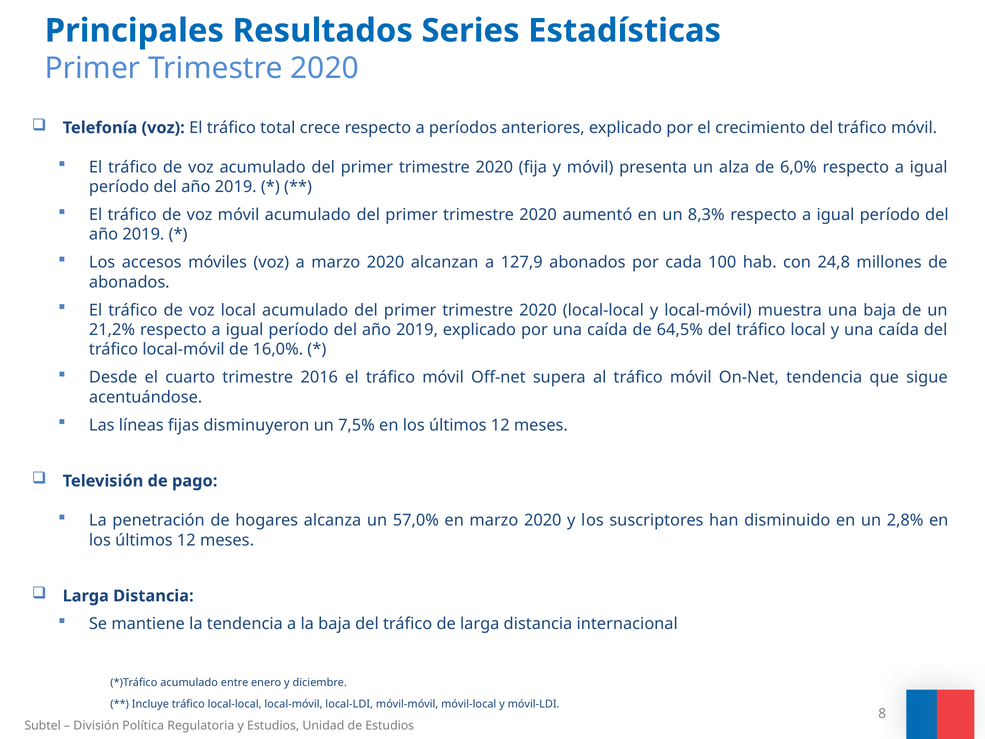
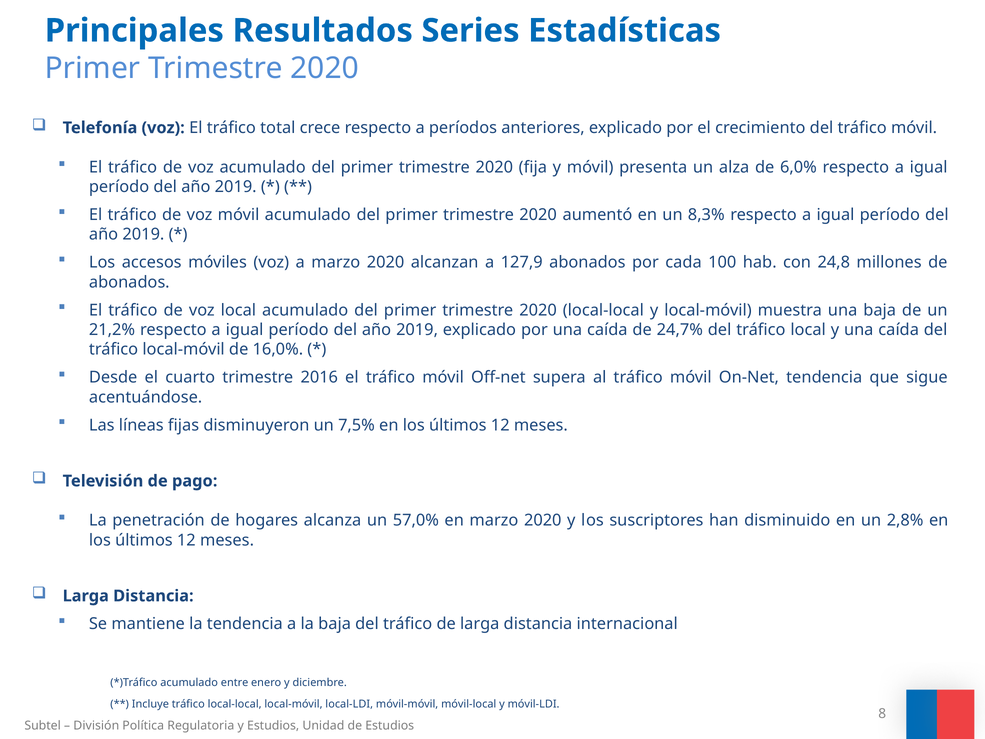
64,5%: 64,5% -> 24,7%
